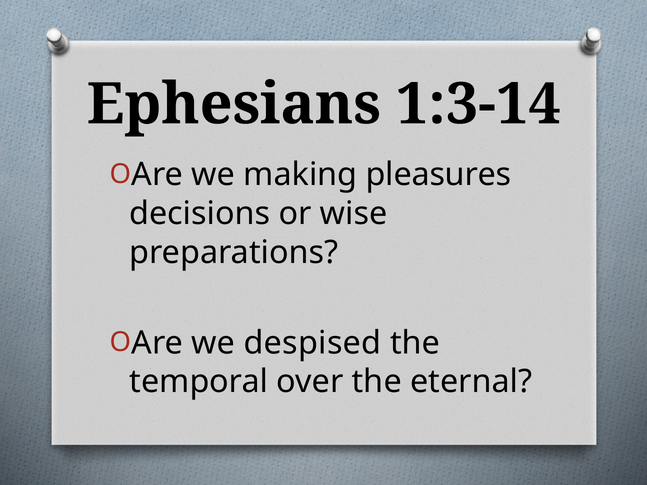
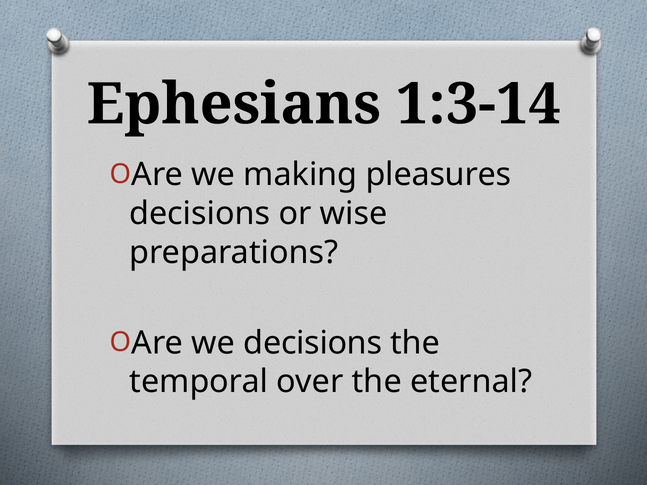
we despised: despised -> decisions
